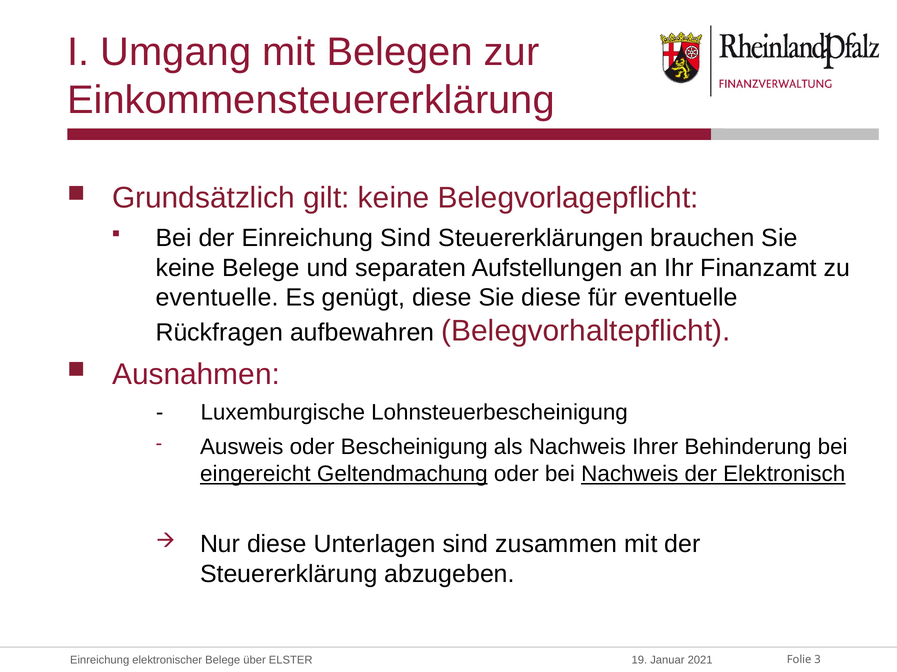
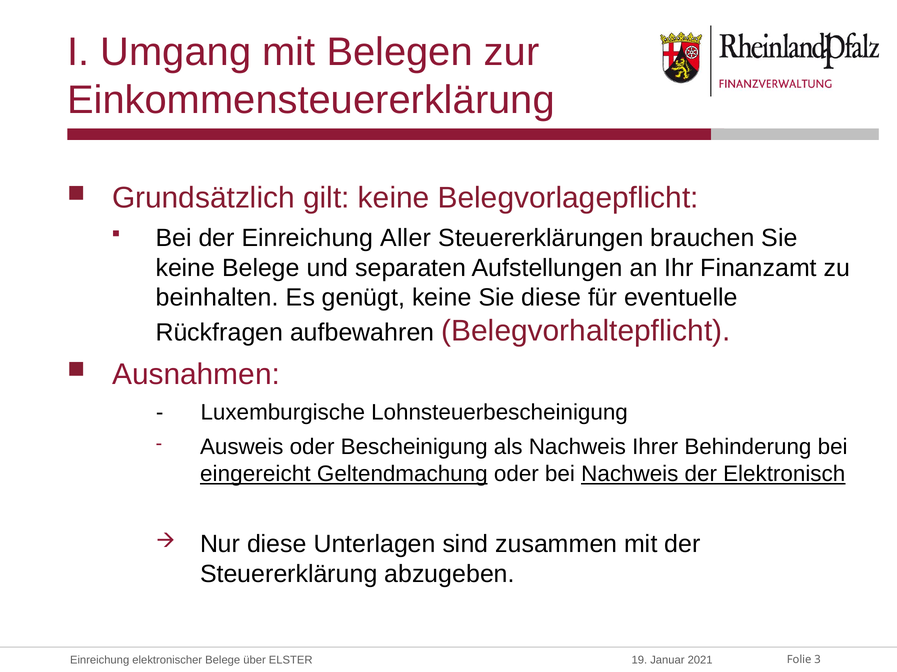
Einreichung Sind: Sind -> Aller
eventuelle at (217, 298): eventuelle -> beinhalten
genügt diese: diese -> keine
